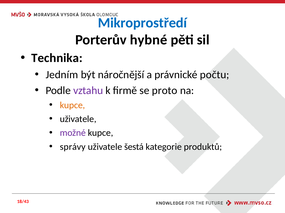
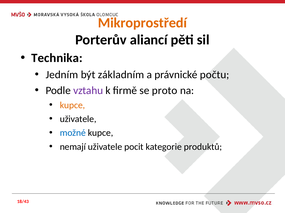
Mikroprostředí colour: blue -> orange
hybné: hybné -> aliancí
náročnější: náročnější -> základním
možné colour: purple -> blue
správy: správy -> nemají
šestá: šestá -> pocit
